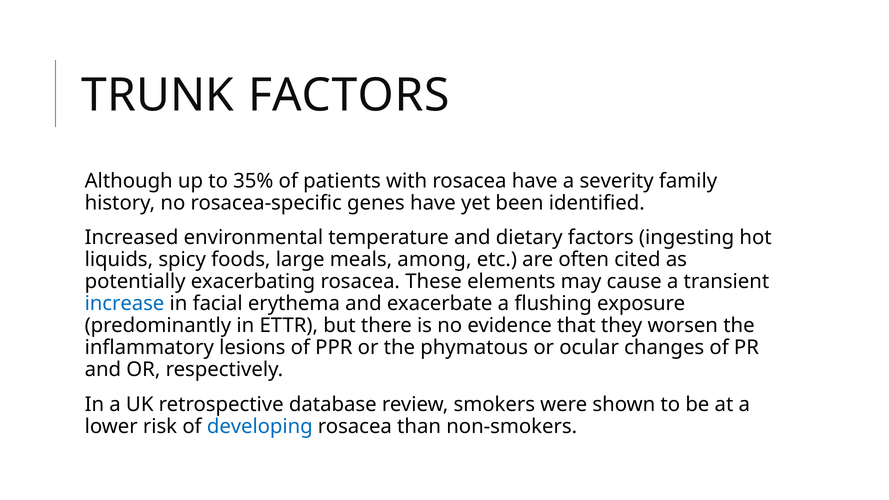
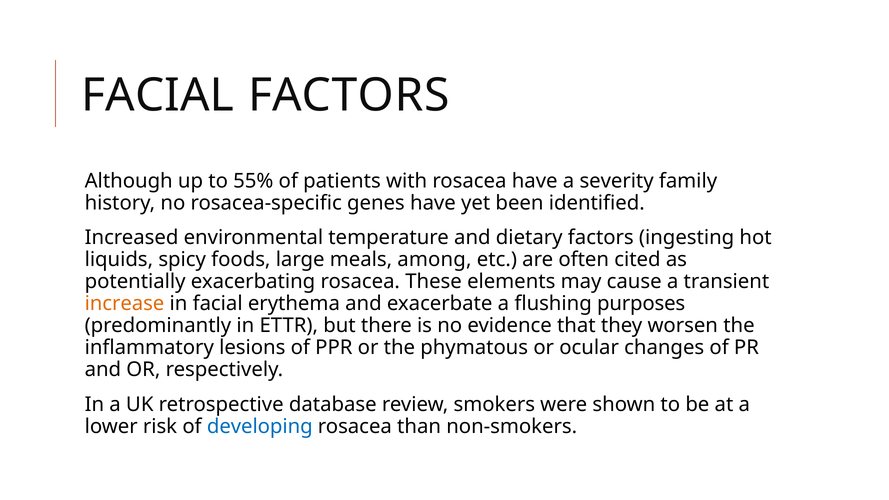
TRUNK at (158, 95): TRUNK -> FACIAL
35%: 35% -> 55%
increase colour: blue -> orange
exposure: exposure -> purposes
